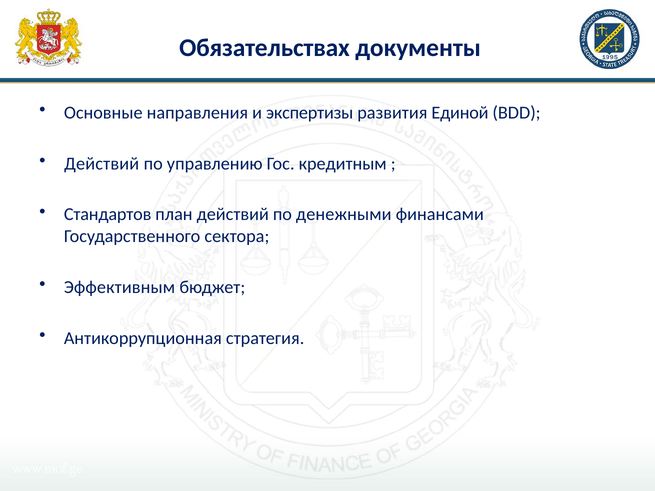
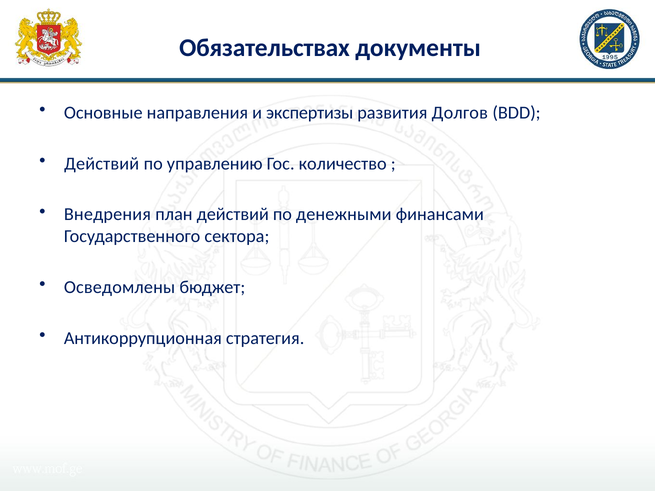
Единой: Единой -> Долгов
кредитным: кредитным -> количество
Стандартов: Стандартов -> Внедрения
Эффективным: Эффективным -> Осведомлены
